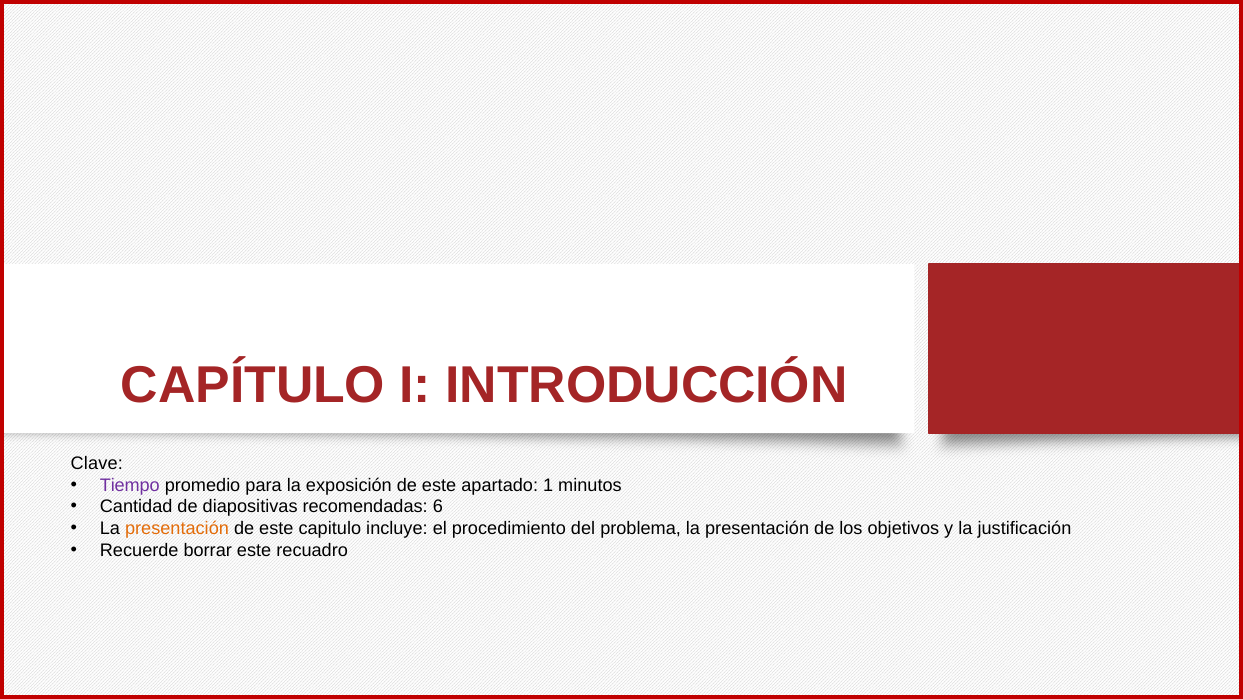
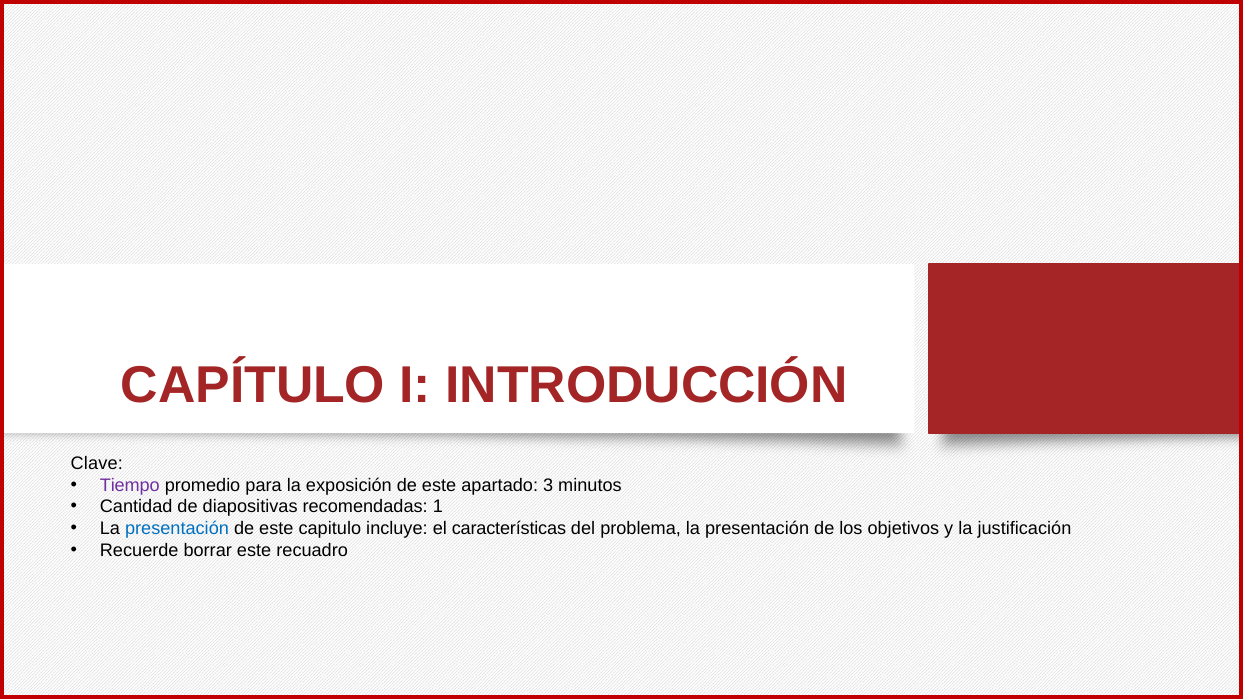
1: 1 -> 3
6: 6 -> 1
presentación at (177, 529) colour: orange -> blue
procedimiento: procedimiento -> características
